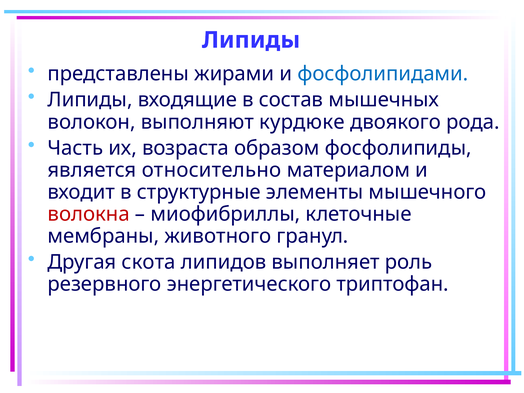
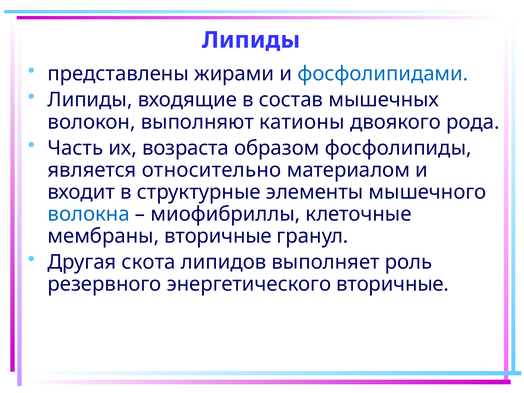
курдюке: курдюке -> катионы
волокна colour: red -> blue
мембраны животного: животного -> вторичные
энергетического триптофан: триптофан -> вторичные
